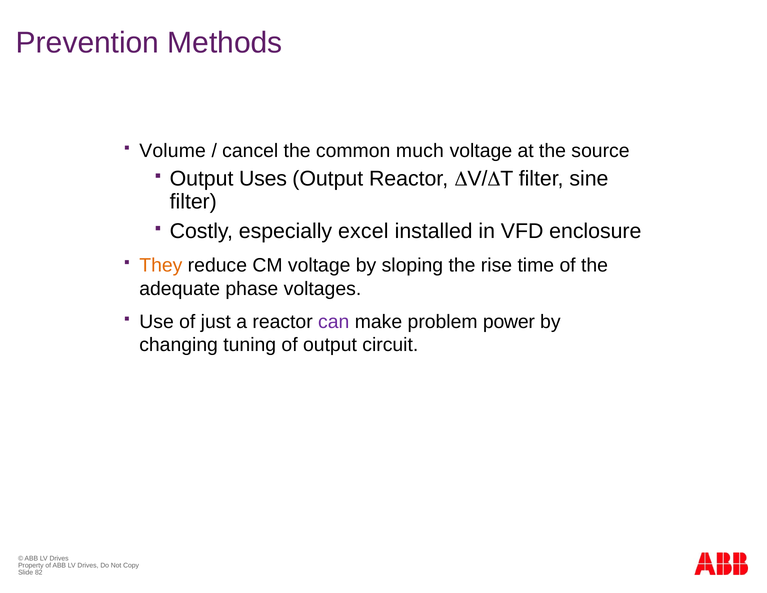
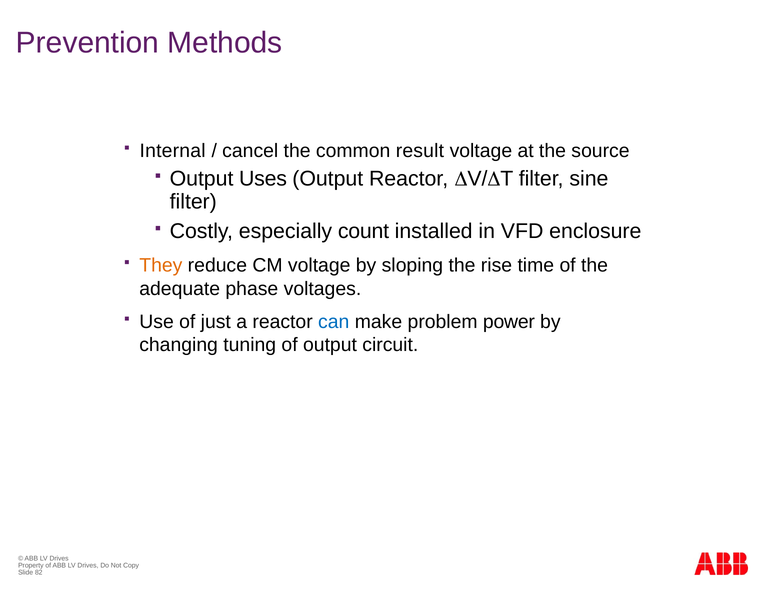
Volume: Volume -> Internal
much: much -> result
excel: excel -> count
can colour: purple -> blue
